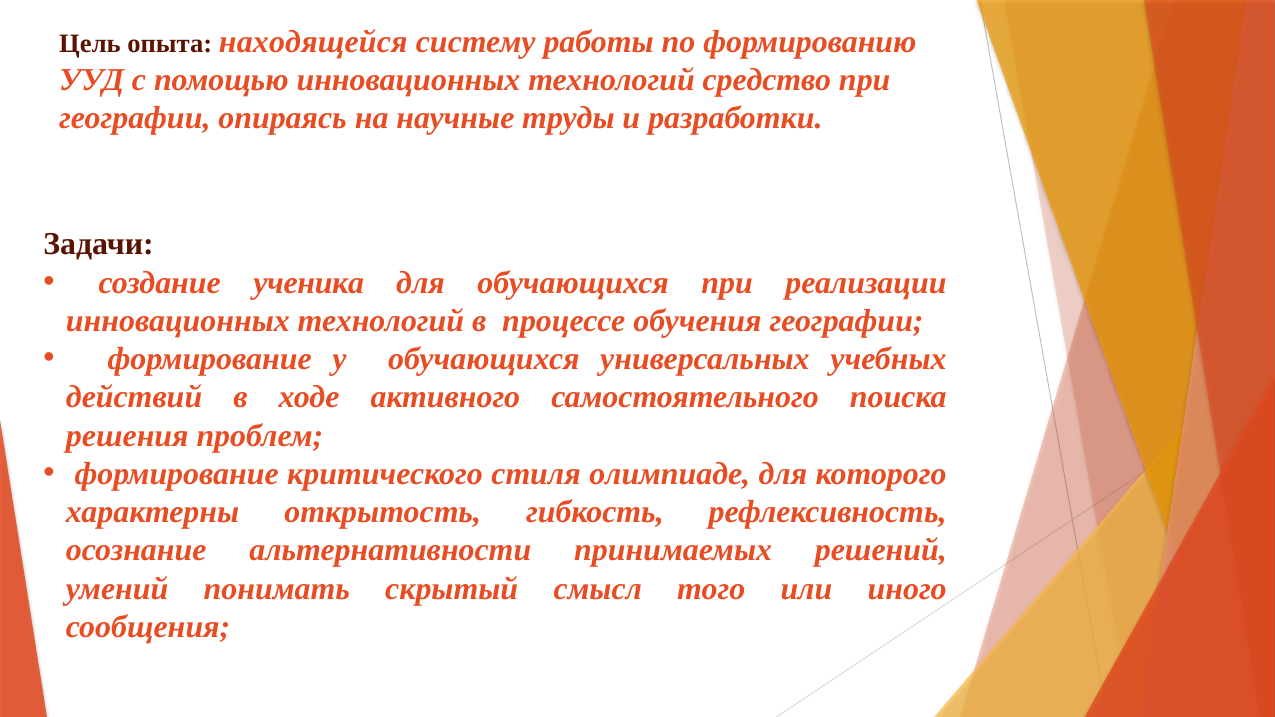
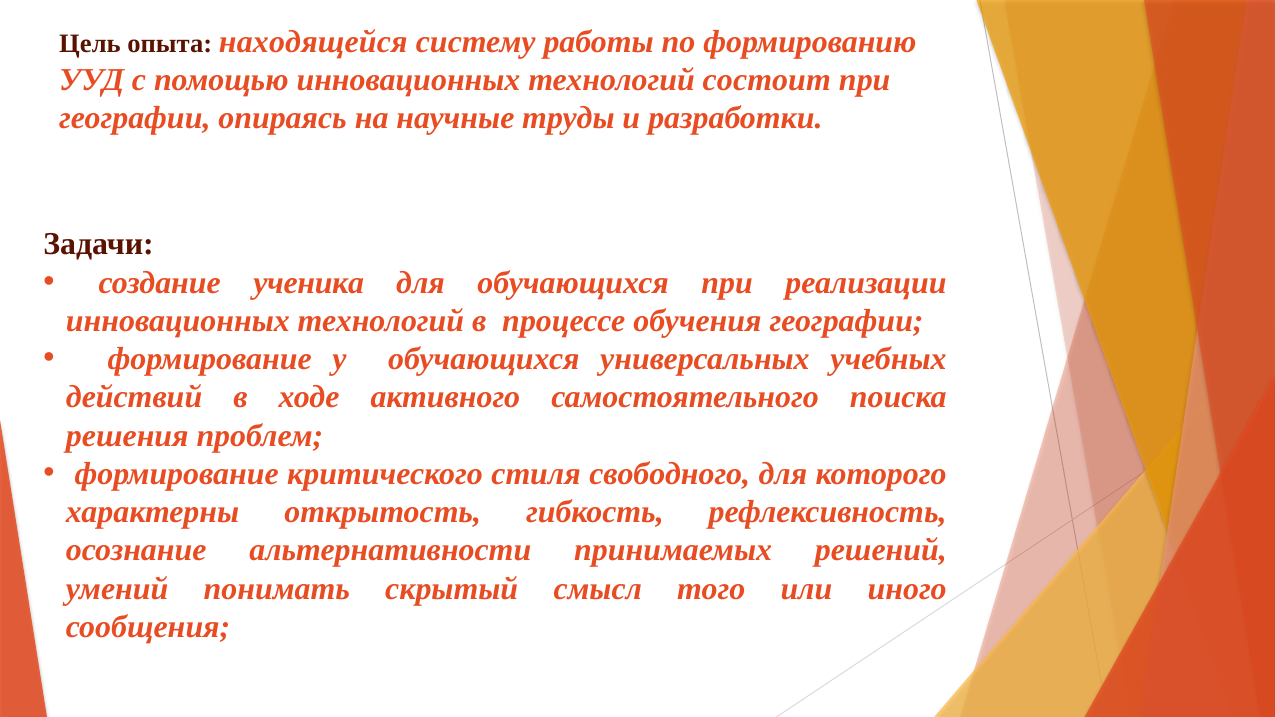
средство: средство -> состоит
олимпиаде: олимпиаде -> свободного
